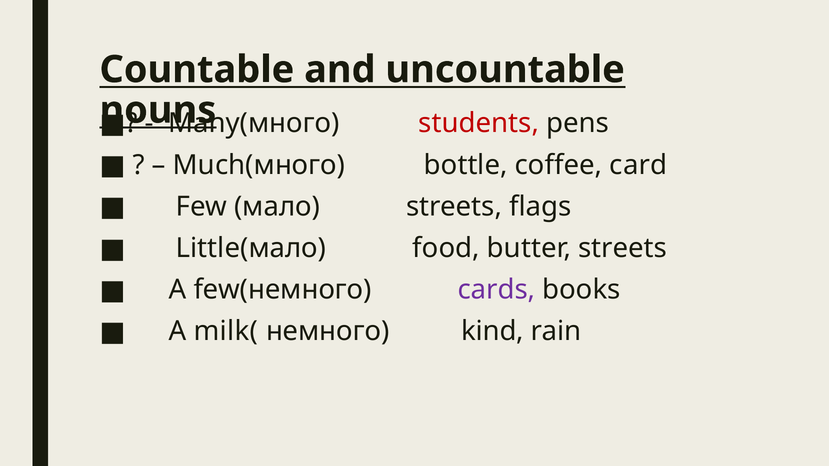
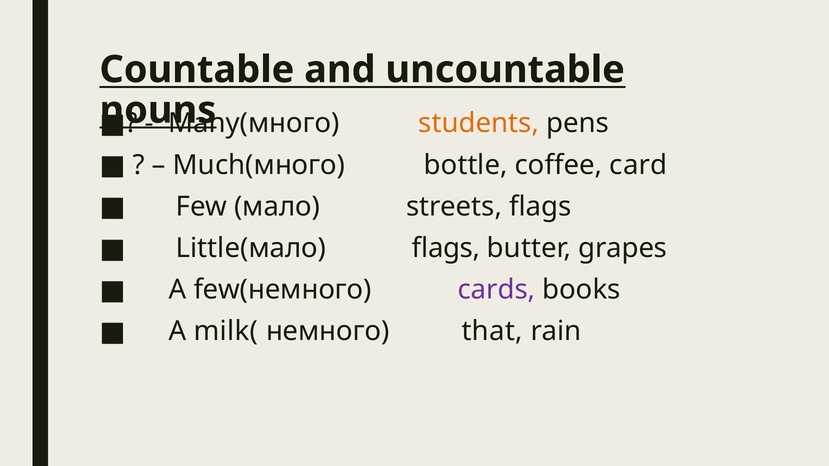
students colour: red -> orange
Little(мало food: food -> flags
butter streets: streets -> grapes
kind: kind -> that
